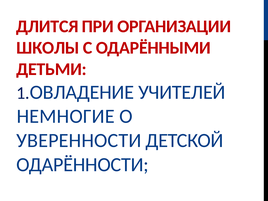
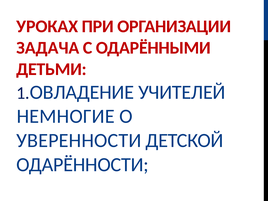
ДЛИТСЯ: ДЛИТСЯ -> УРОКАХ
ШКОЛЫ: ШКОЛЫ -> ЗАДАЧА
